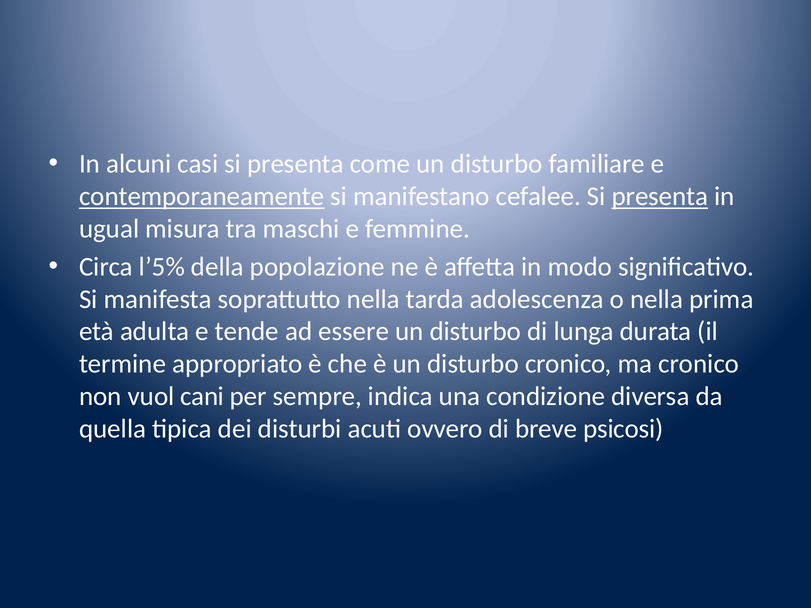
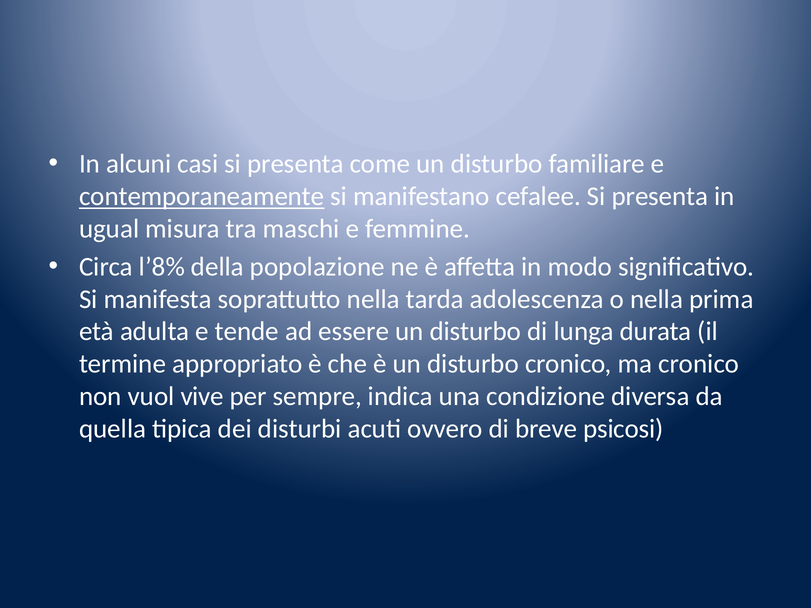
presenta at (660, 197) underline: present -> none
l’5%: l’5% -> l’8%
cani: cani -> vive
